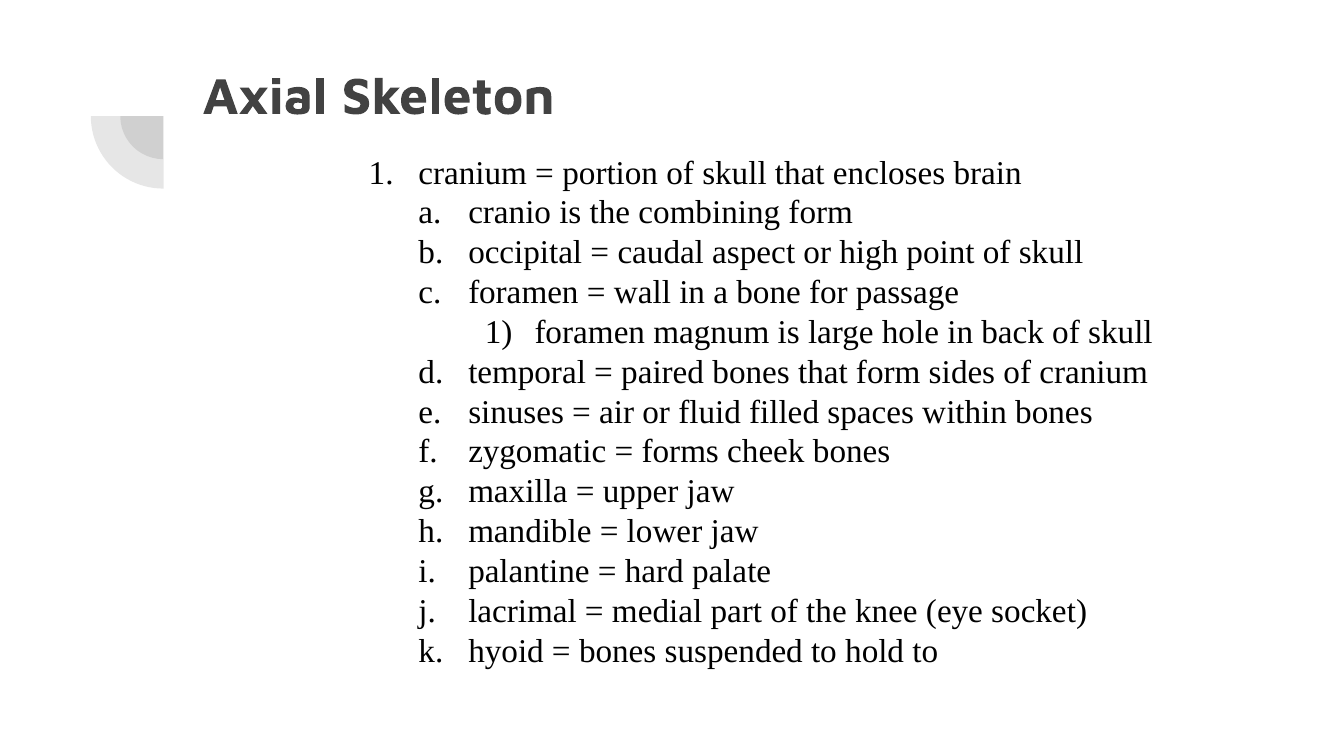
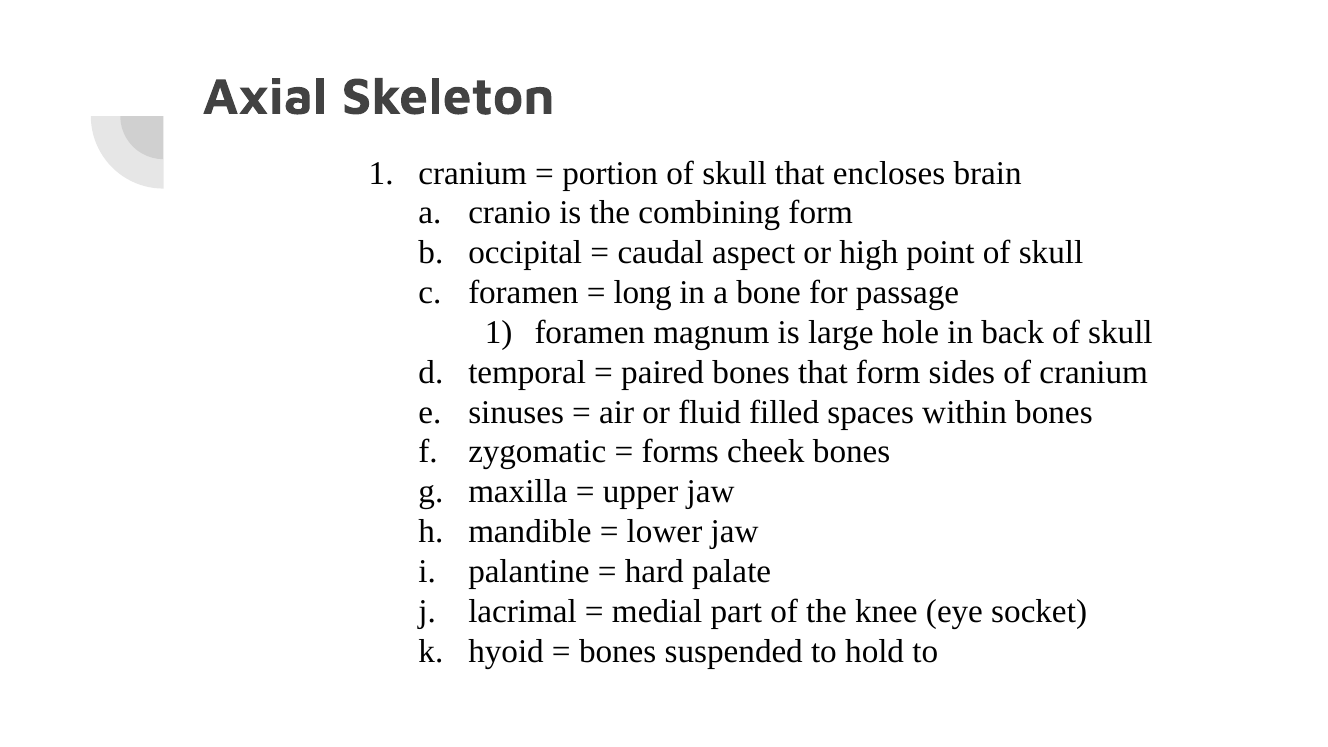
wall: wall -> long
